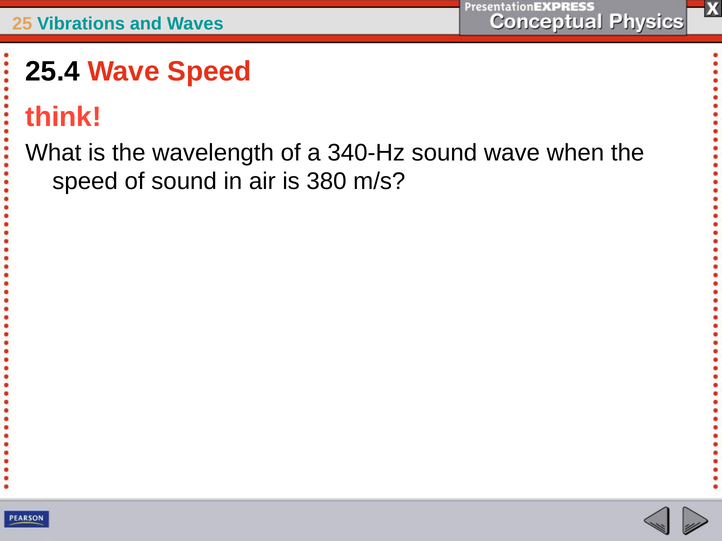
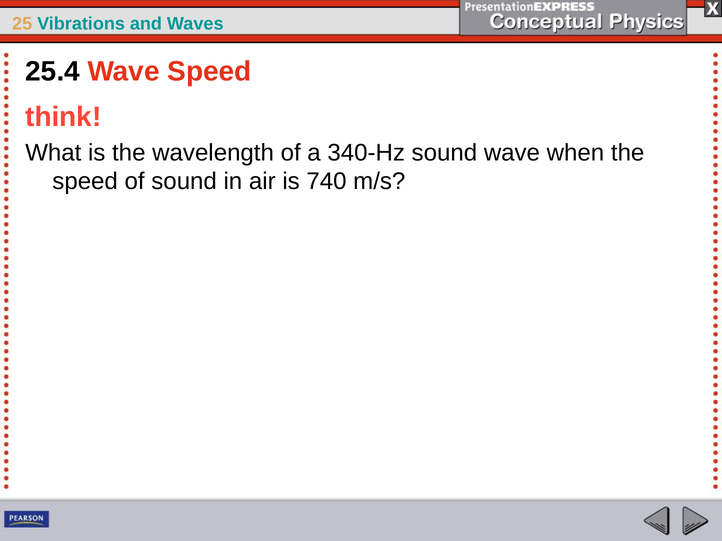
380: 380 -> 740
